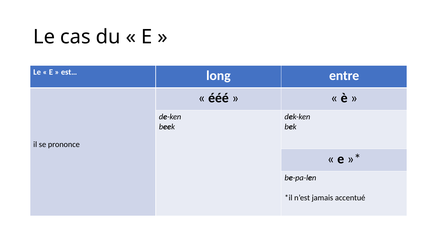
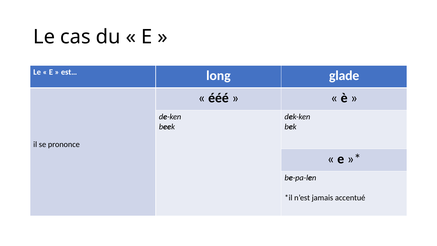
entre: entre -> glade
